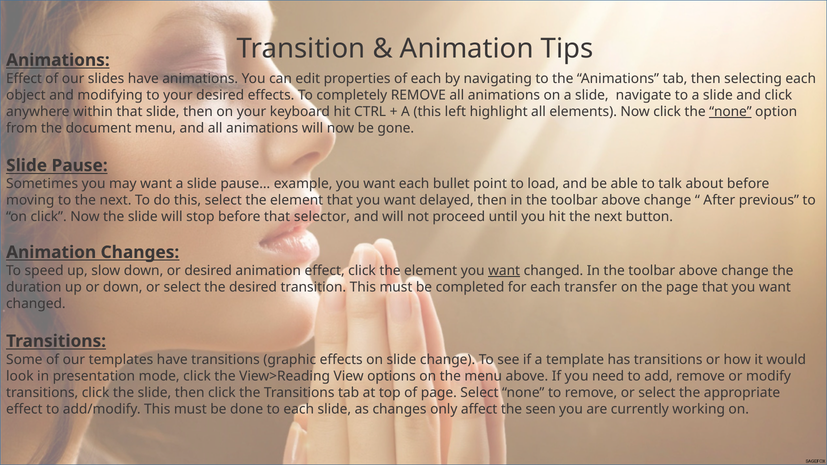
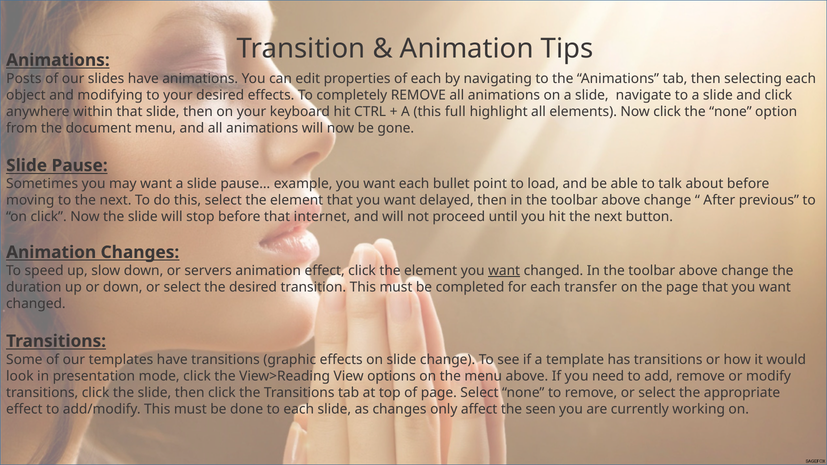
Effect at (24, 79): Effect -> Posts
left: left -> full
none at (730, 112) underline: present -> none
selector: selector -> internet
or desired: desired -> servers
